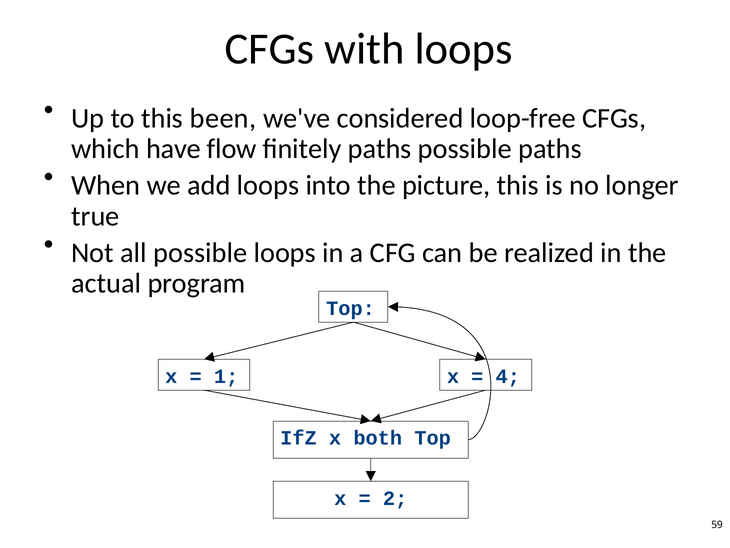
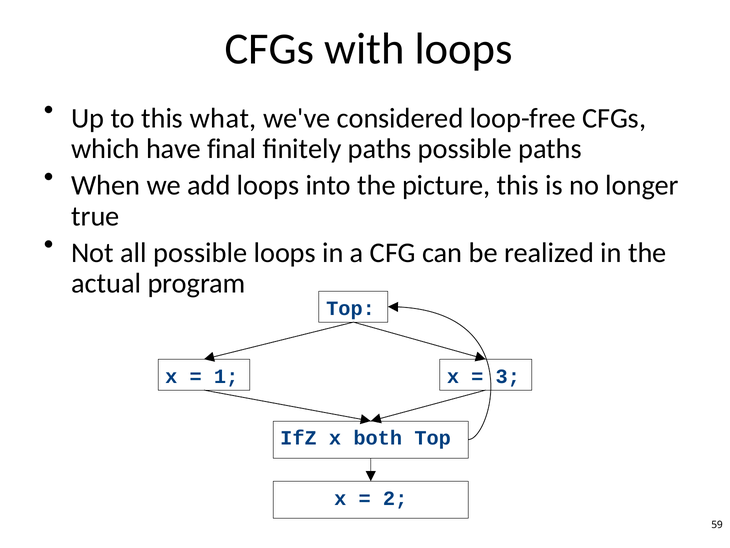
been: been -> what
flow: flow -> final
4: 4 -> 3
